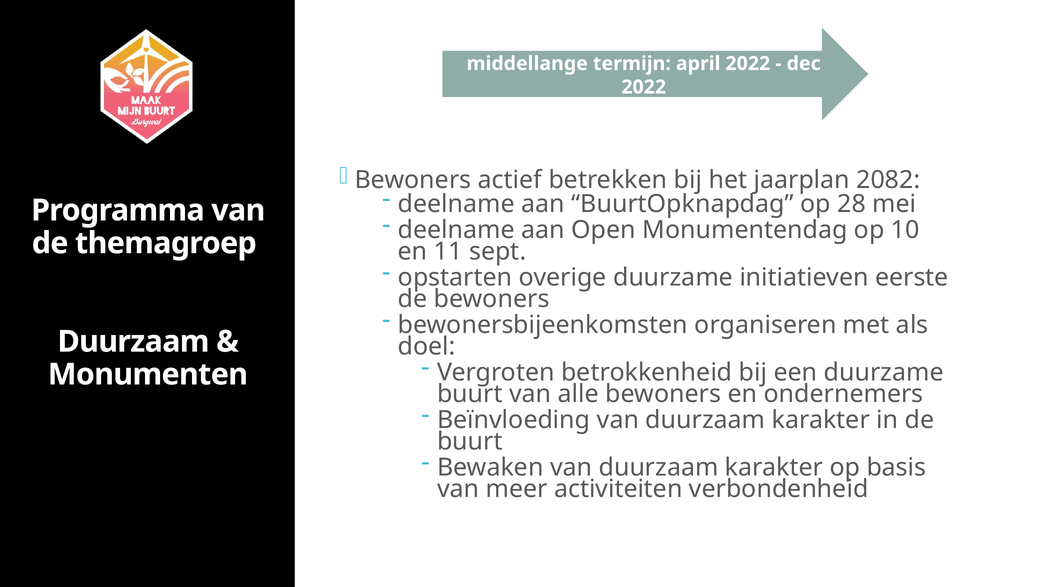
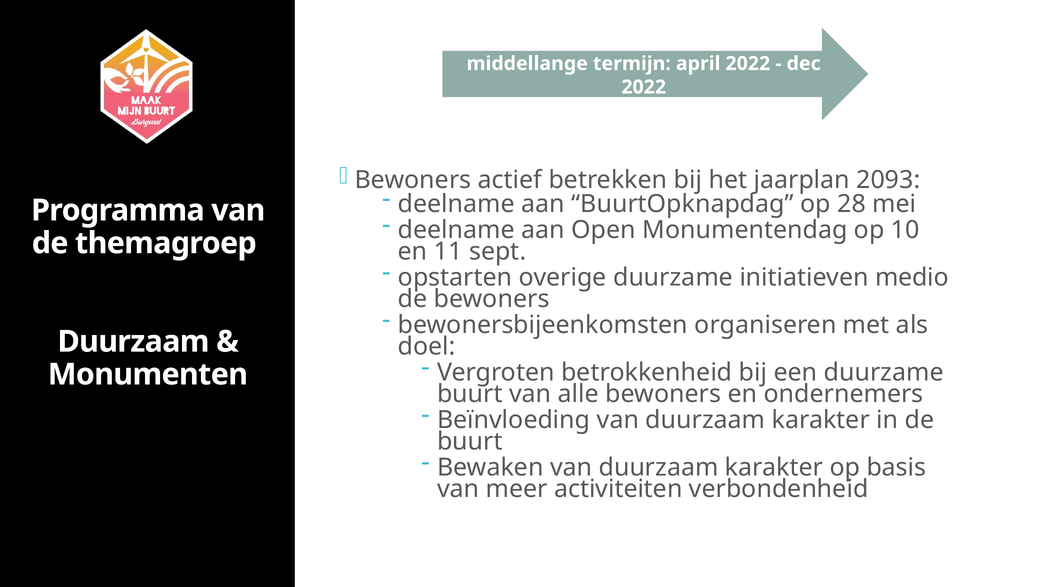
2082: 2082 -> 2093
eerste: eerste -> medio
